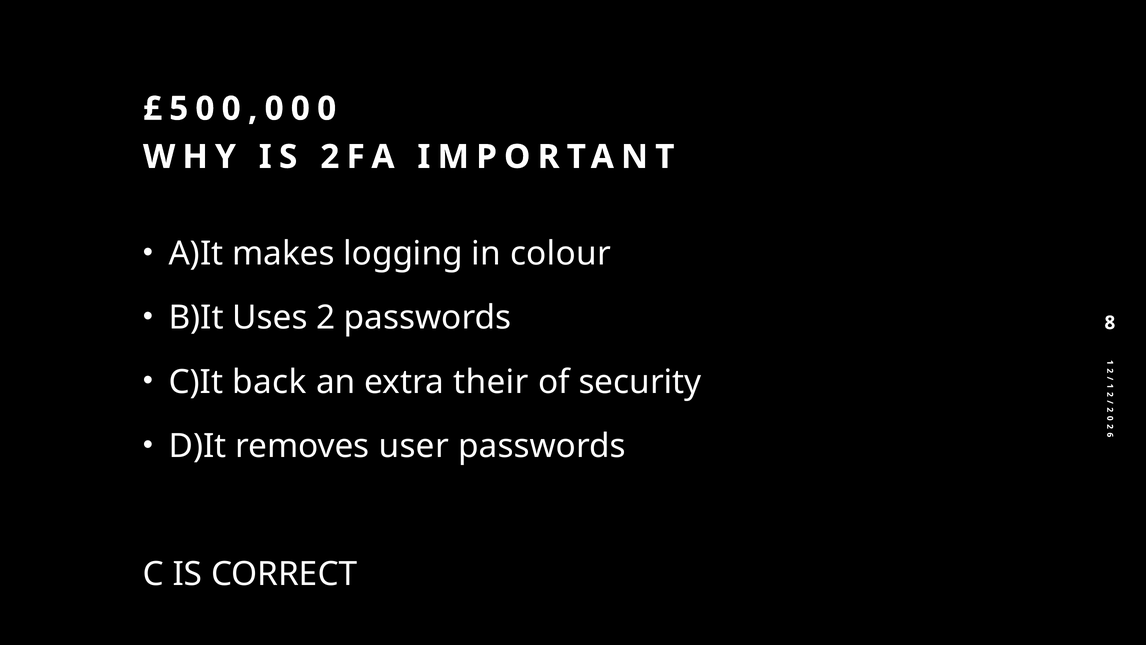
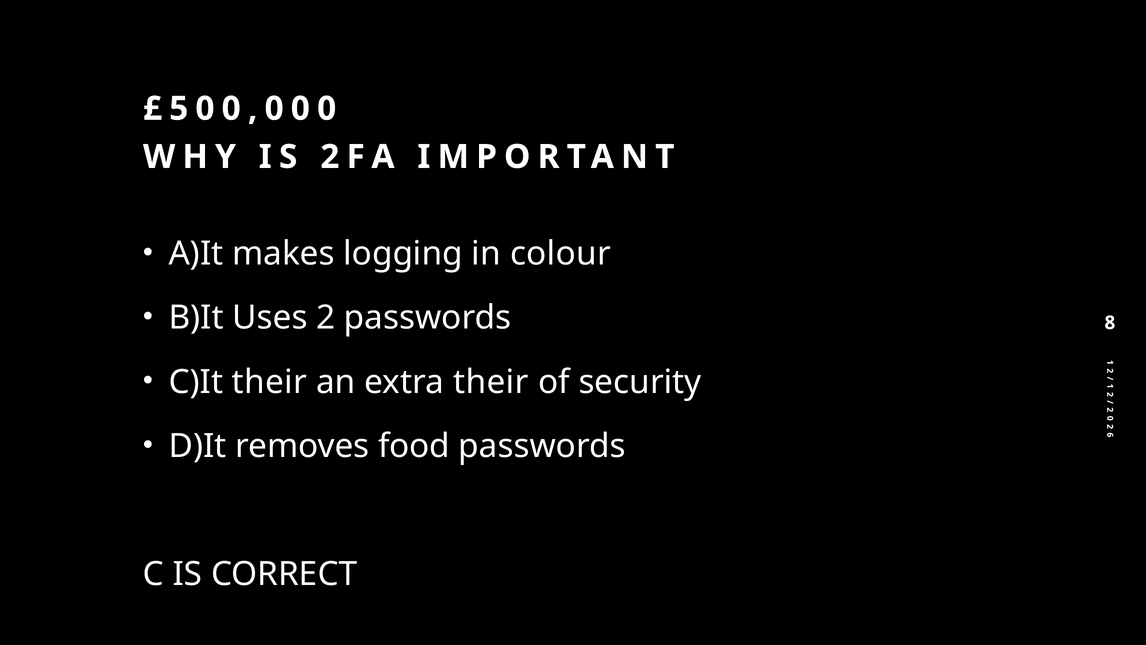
C)It back: back -> their
user: user -> food
